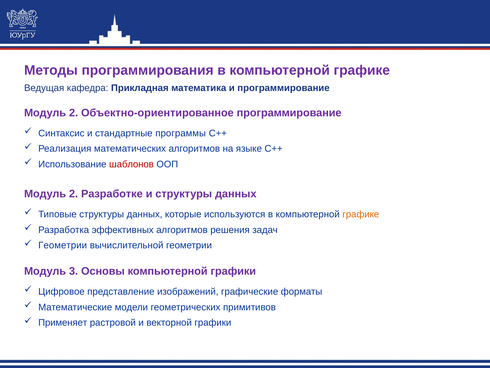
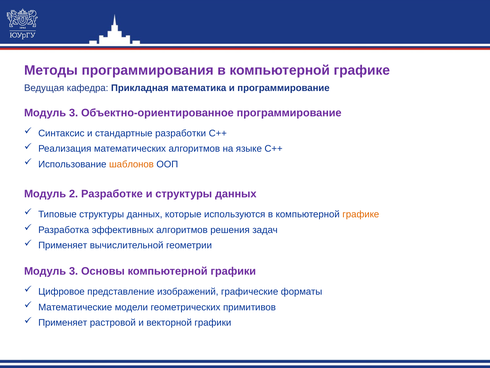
2 at (74, 113): 2 -> 3
программы: программы -> разработки
шаблонов colour: red -> orange
Геометрии at (63, 245): Геометрии -> Применяет
